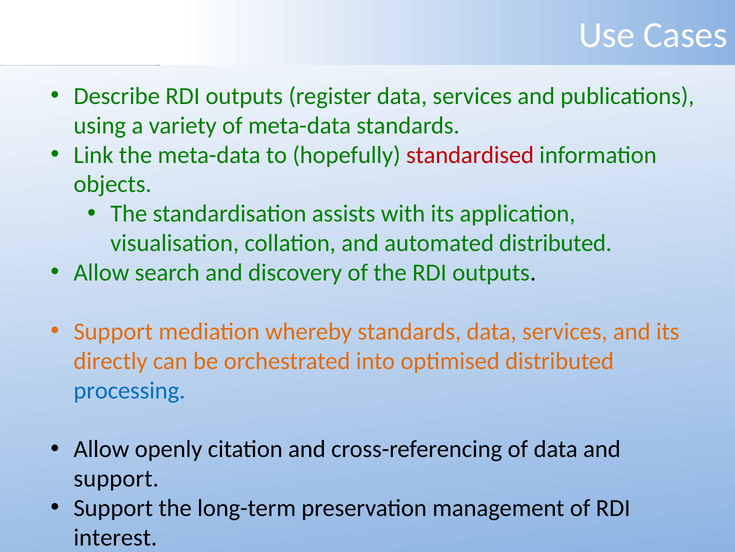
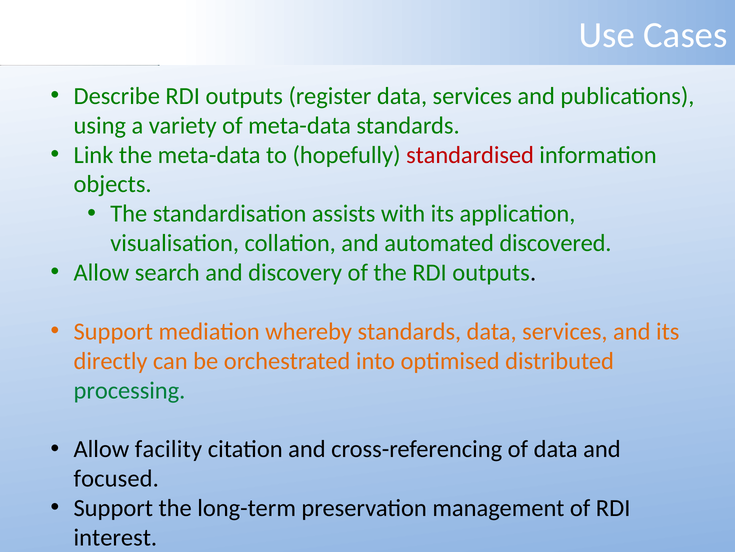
automated distributed: distributed -> discovered
processing colour: blue -> green
openly: openly -> facility
support at (116, 478): support -> focused
